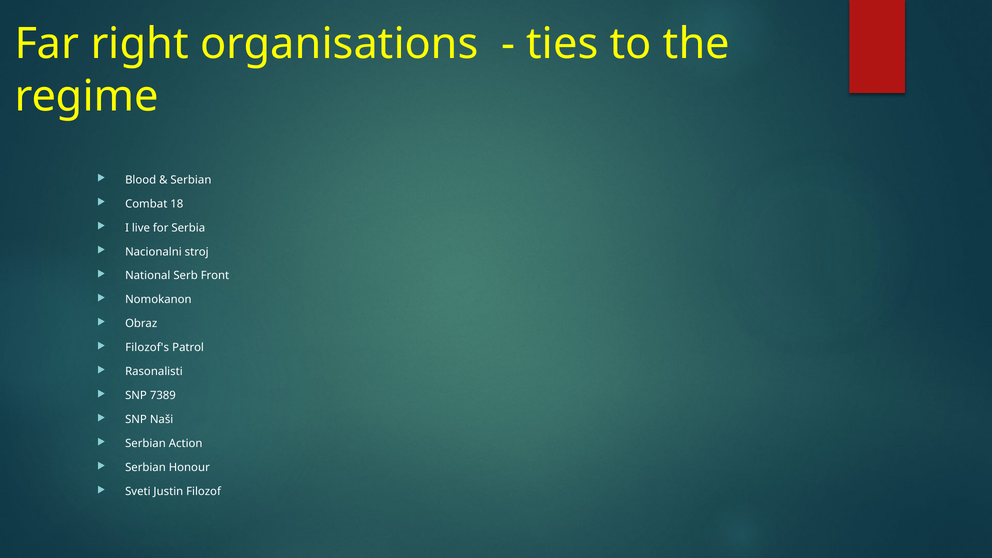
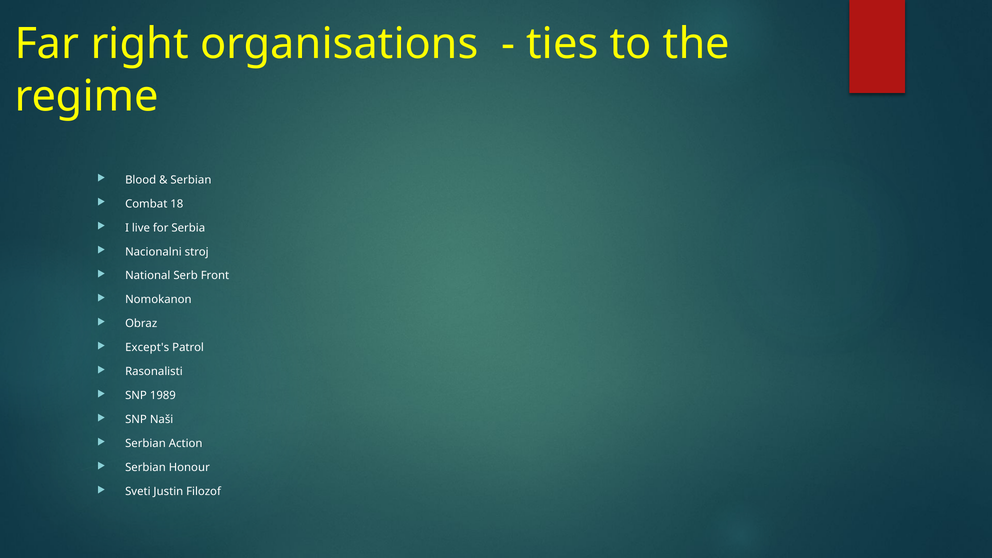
Filozof's: Filozof's -> Except's
7389: 7389 -> 1989
